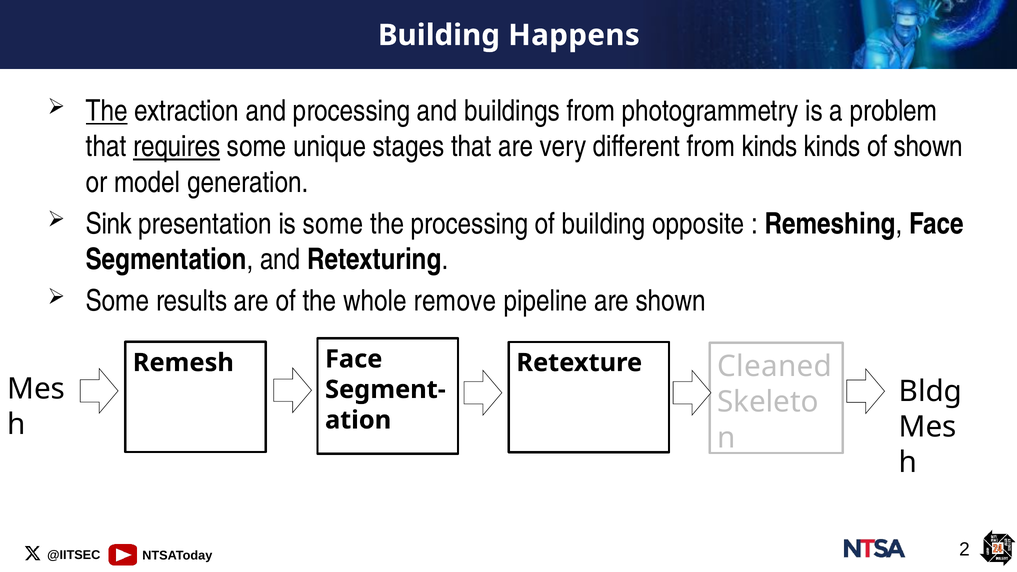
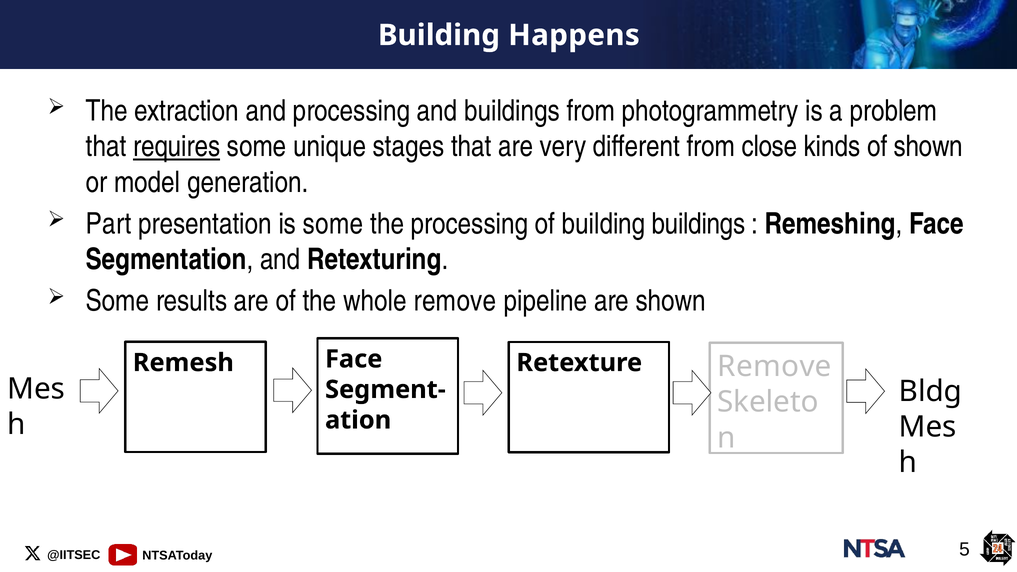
The at (107, 111) underline: present -> none
from kinds: kinds -> close
Sink: Sink -> Part
building opposite: opposite -> buildings
Retexture Cleaned: Cleaned -> Remove
2: 2 -> 5
